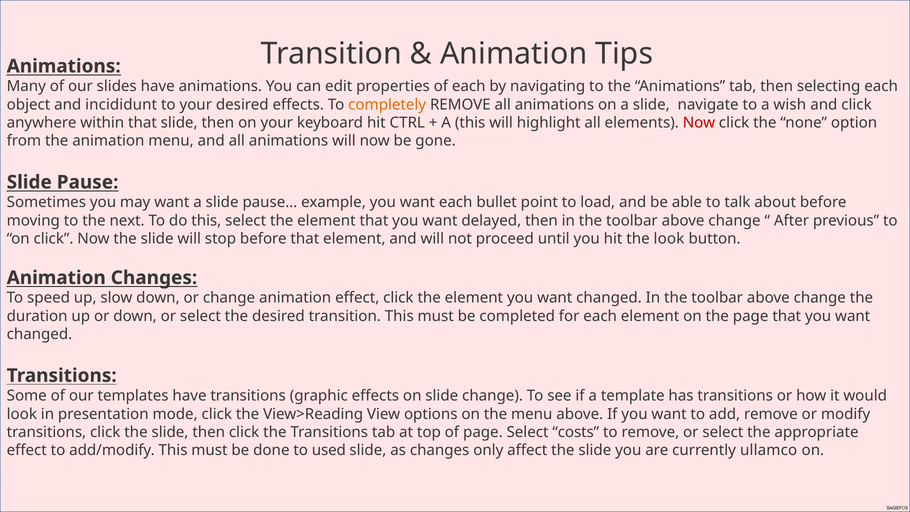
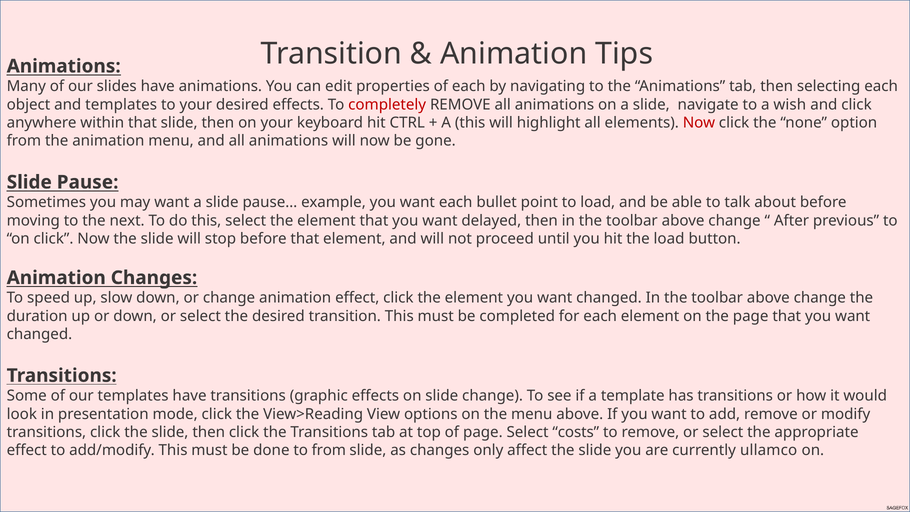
and incididunt: incididunt -> templates
completely colour: orange -> red
the look: look -> load
to used: used -> from
